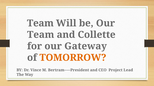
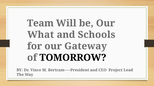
Team at (41, 35): Team -> What
Collette: Collette -> Schools
TOMORROW colour: orange -> black
